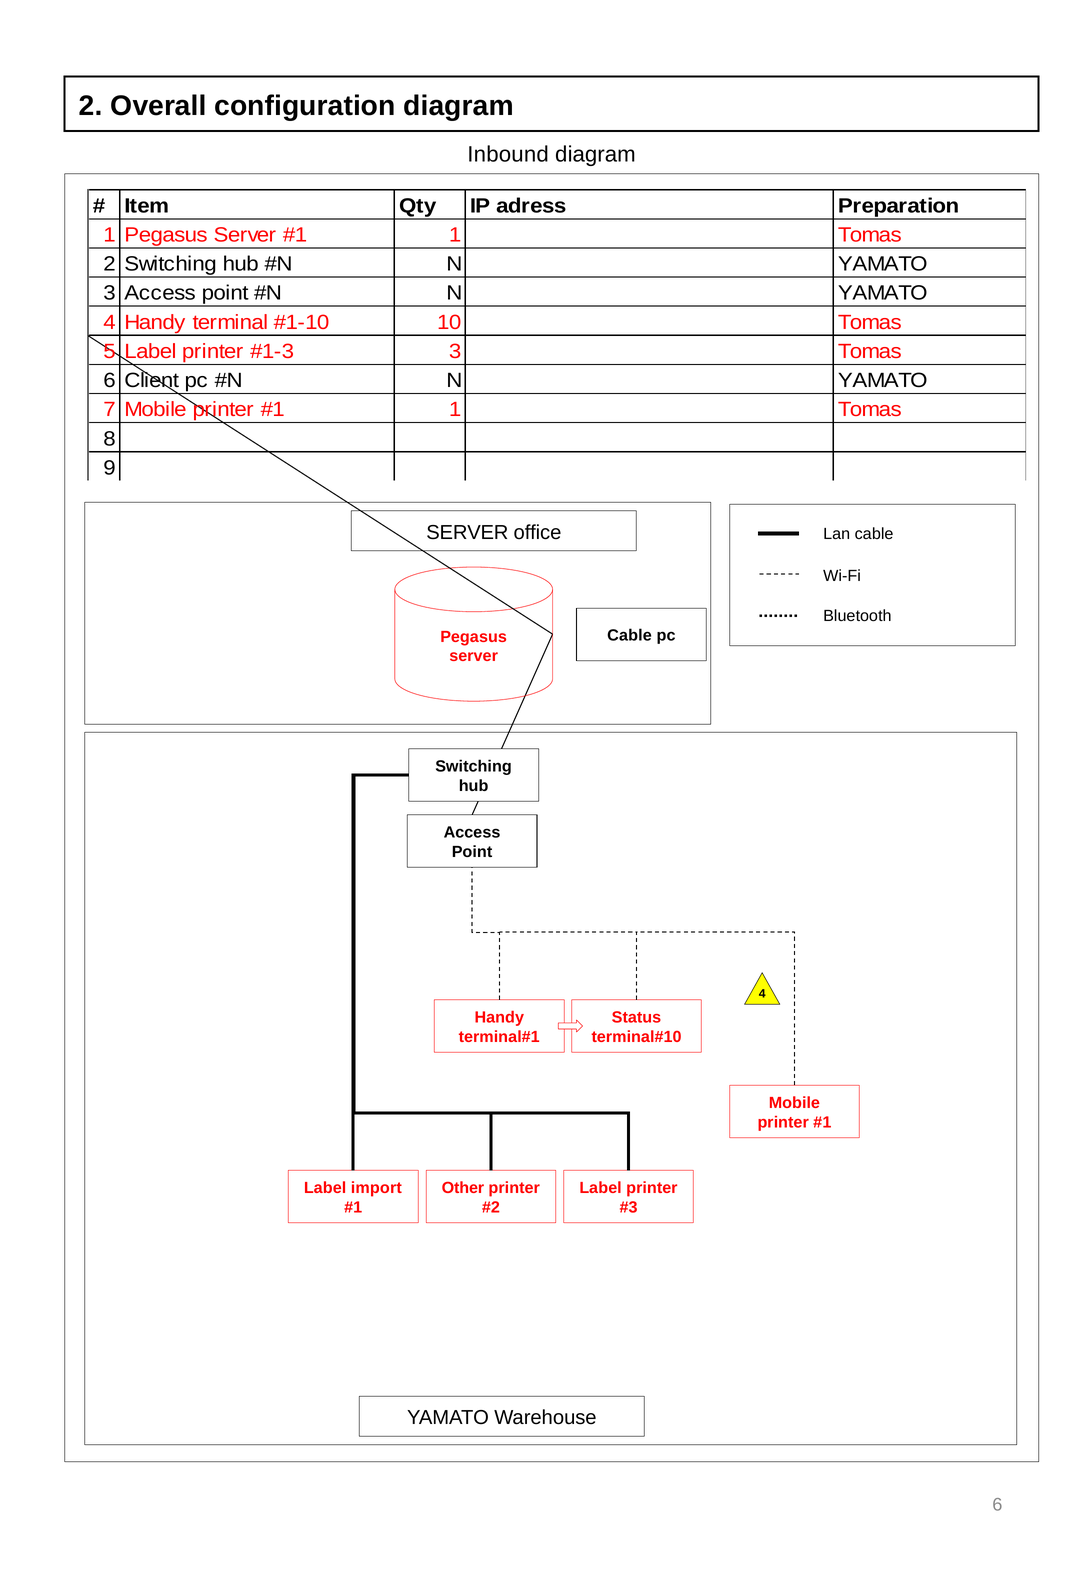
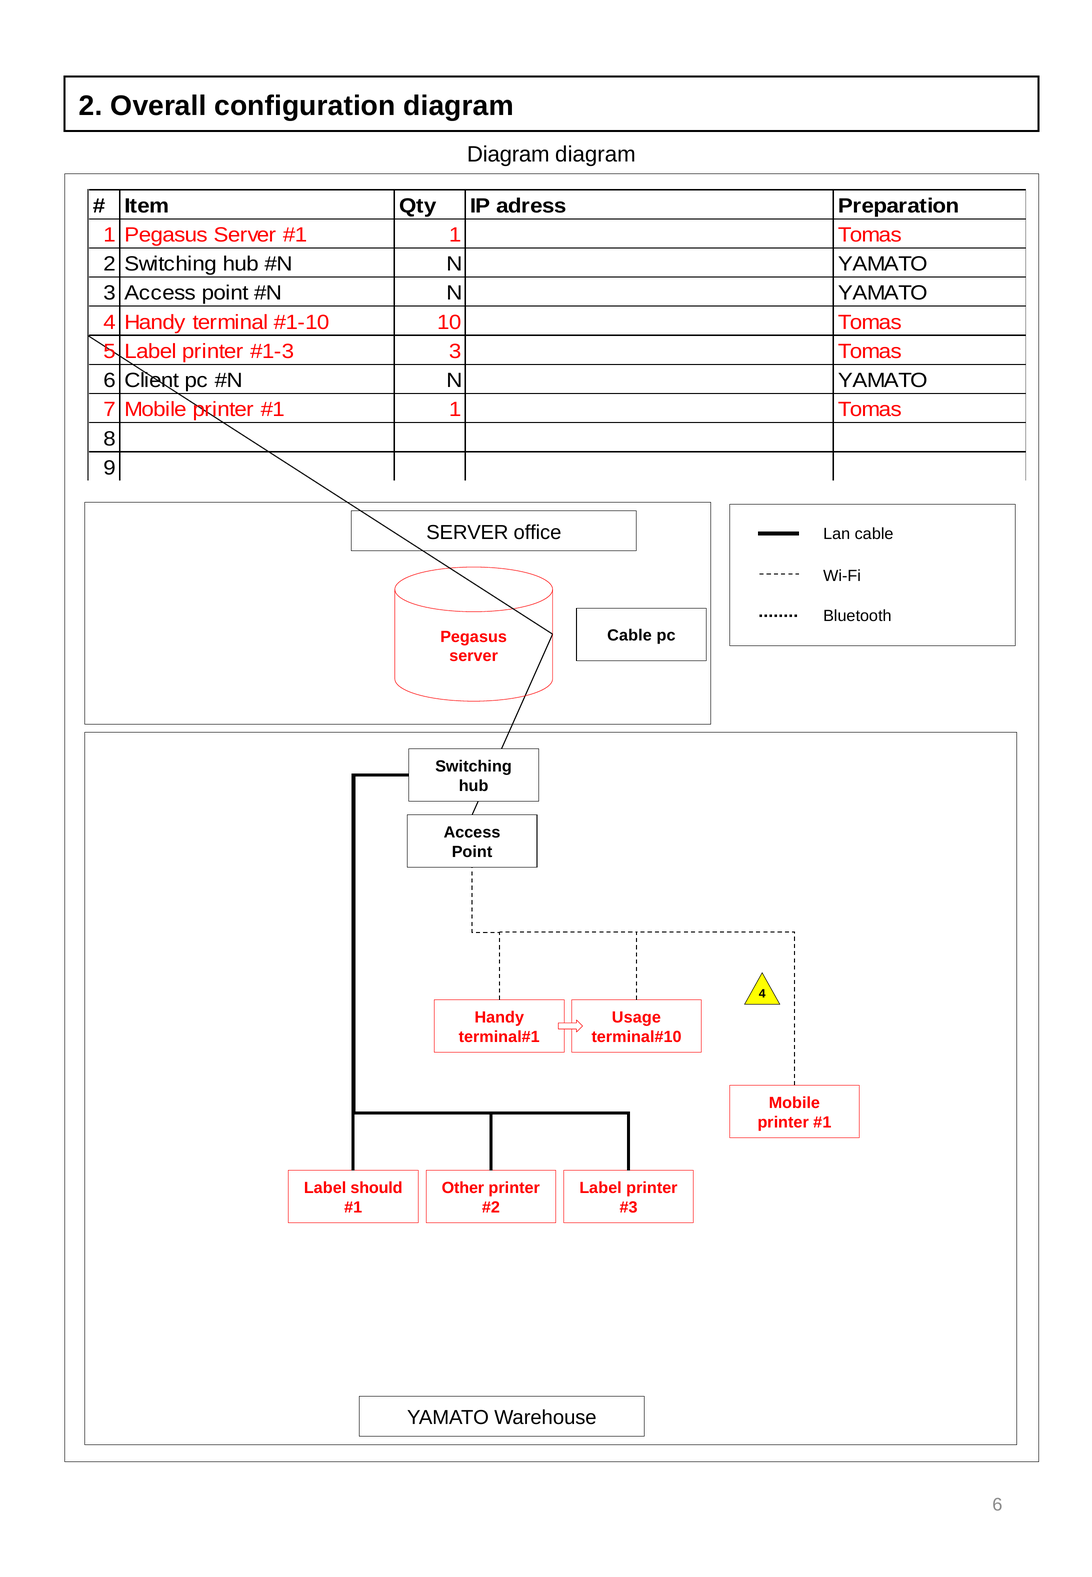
Inbound at (508, 154): Inbound -> Diagram
Status: Status -> Usage
import: import -> should
